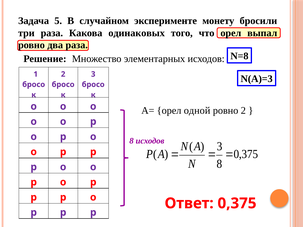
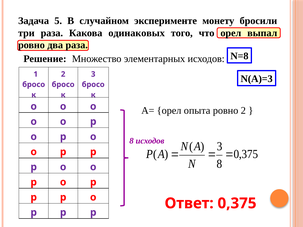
одной: одной -> опыта
